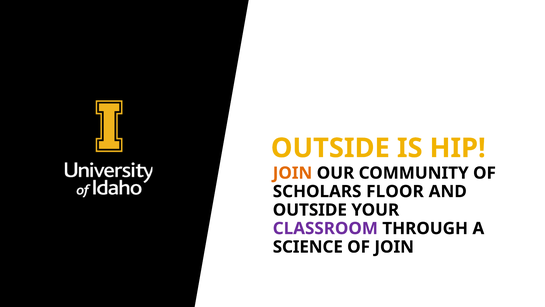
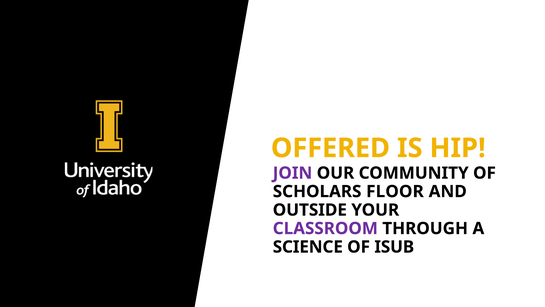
OUTSIDE at (330, 148): OUTSIDE -> OFFERED
JOIN at (293, 173) colour: orange -> purple
OF JOIN: JOIN -> ISUB
